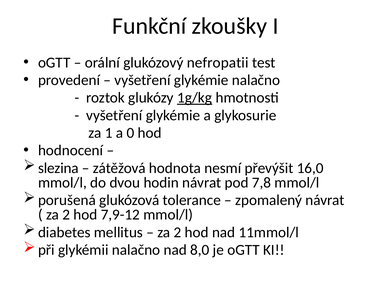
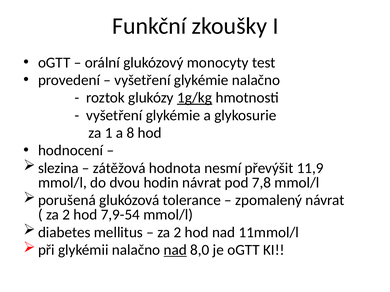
nefropatii: nefropatii -> monocyty
0: 0 -> 8
16,0: 16,0 -> 11,9
7,9-12: 7,9-12 -> 7,9-54
nad at (175, 250) underline: none -> present
